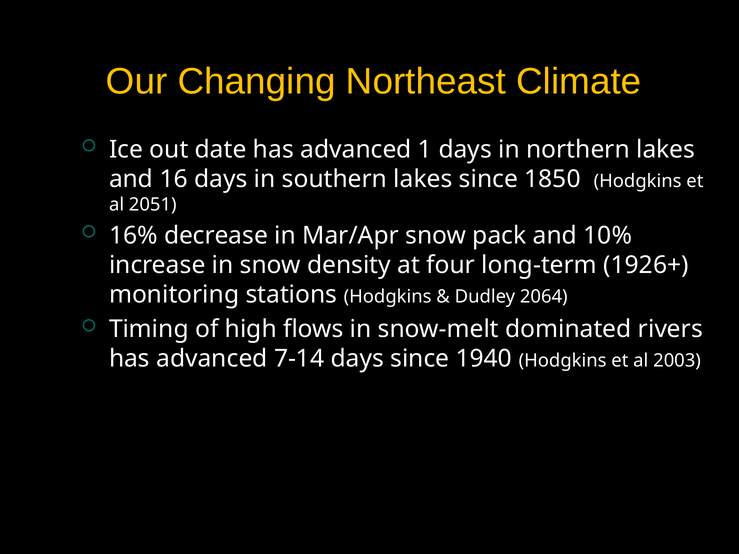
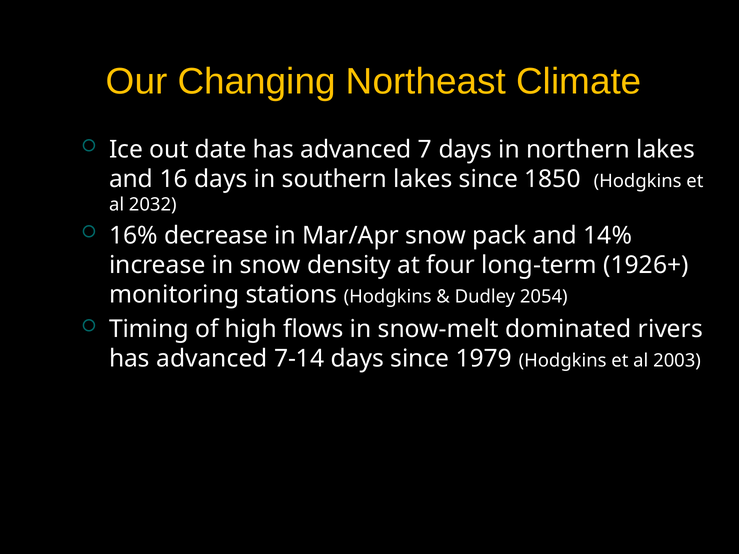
1: 1 -> 7
2051: 2051 -> 2032
10%: 10% -> 14%
2064: 2064 -> 2054
1940: 1940 -> 1979
